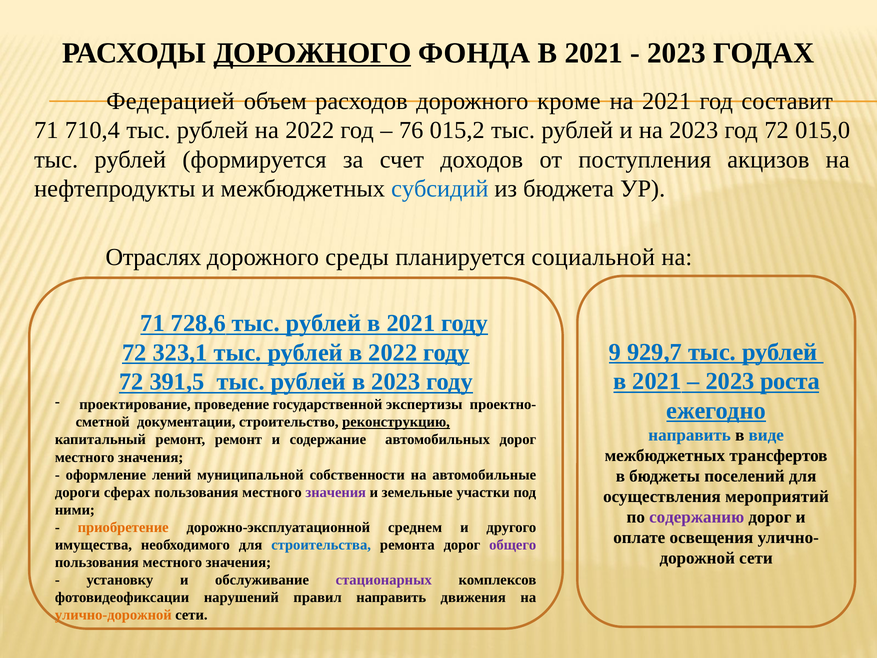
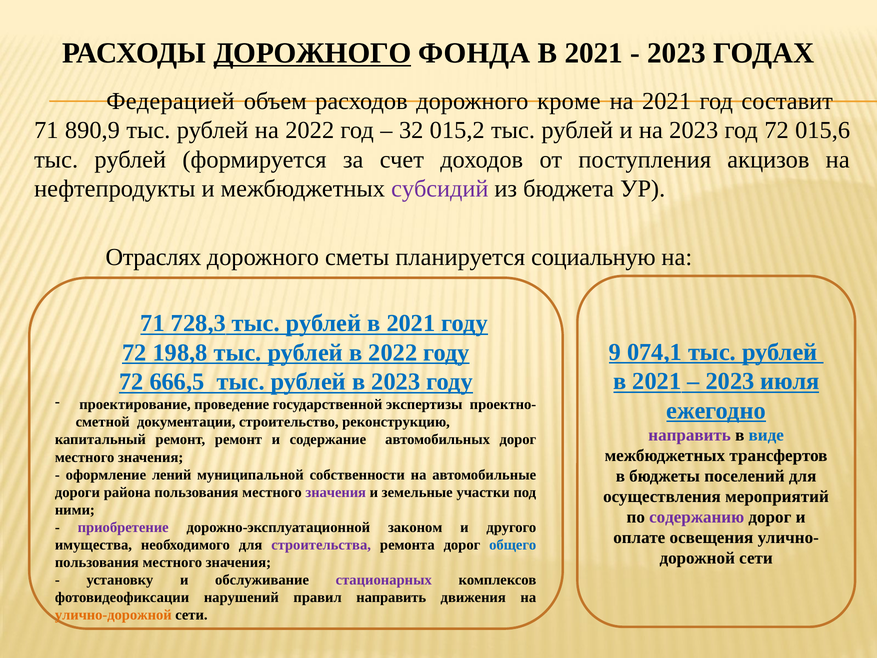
710,4: 710,4 -> 890,9
76: 76 -> 32
015,0: 015,0 -> 015,6
субсидий colour: blue -> purple
среды: среды -> сметы
социальной: социальной -> социальную
728,6: 728,6 -> 728,3
929,7: 929,7 -> 074,1
323,1: 323,1 -> 198,8
роста: роста -> июля
391,5: 391,5 -> 666,5
реконструкцию underline: present -> none
направить at (690, 435) colour: blue -> purple
сферах: сферах -> района
приобретение colour: orange -> purple
среднем: среднем -> законом
строительства colour: blue -> purple
общего colour: purple -> blue
